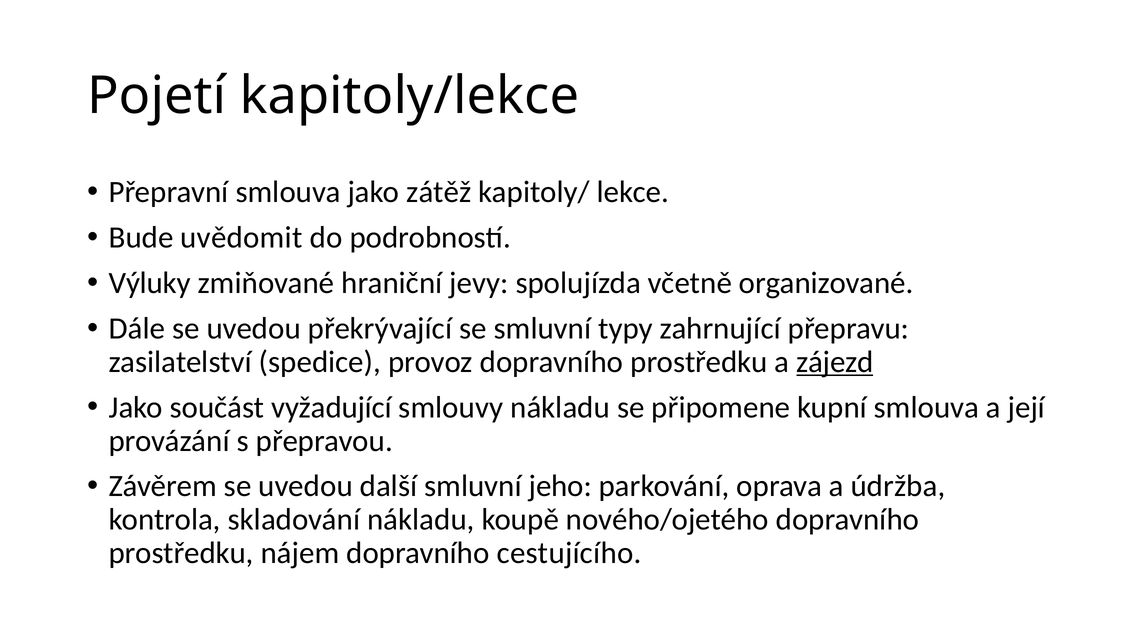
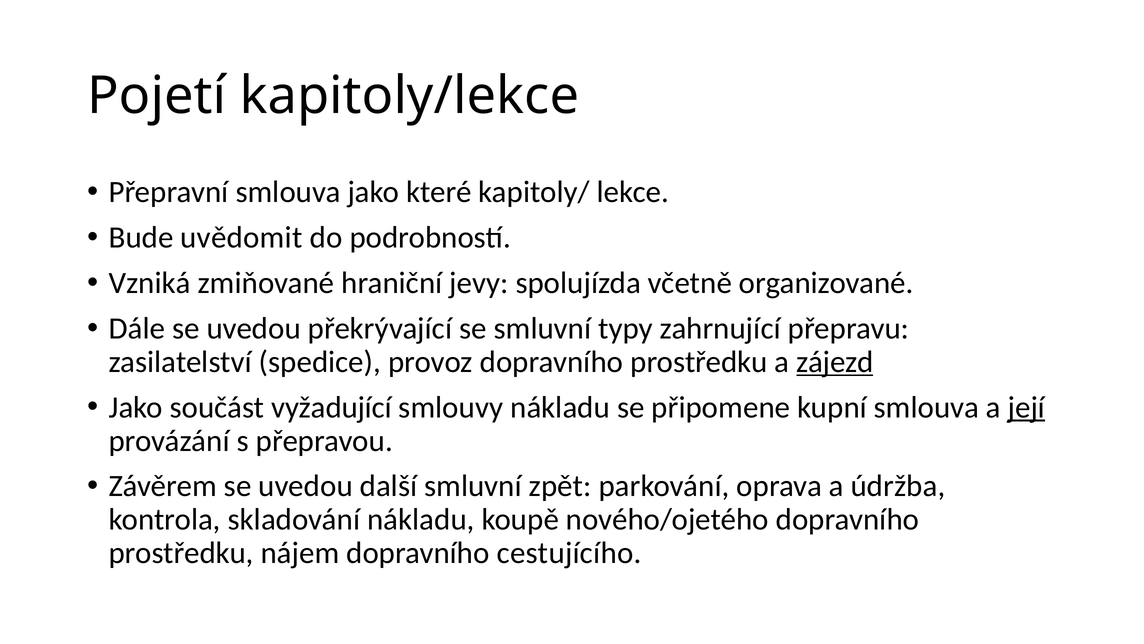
zátěž: zátěž -> které
Výluky: Výluky -> Vzniká
její underline: none -> present
jeho: jeho -> zpět
